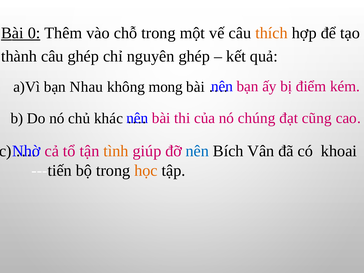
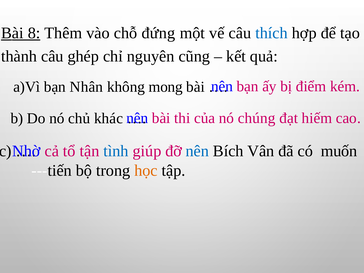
0: 0 -> 8
chỗ trong: trong -> đứng
thích colour: orange -> blue
nguyên ghép: ghép -> cũng
Nhau: Nhau -> Nhân
cũng: cũng -> hiếm
tình colour: orange -> blue
khoai: khoai -> muốn
